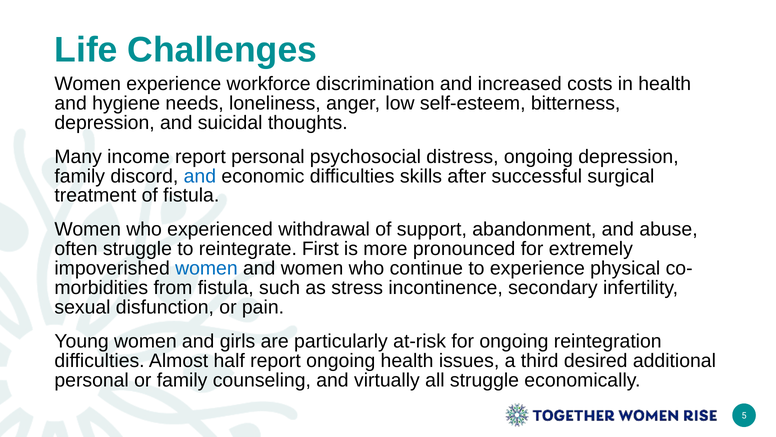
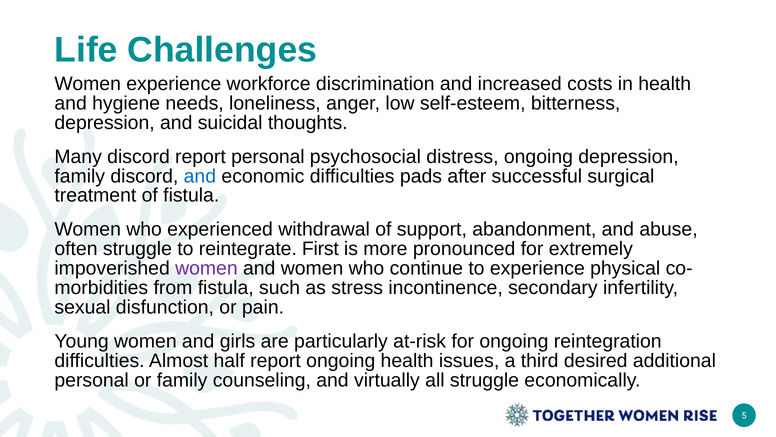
Many income: income -> discord
skills: skills -> pads
women at (206, 268) colour: blue -> purple
